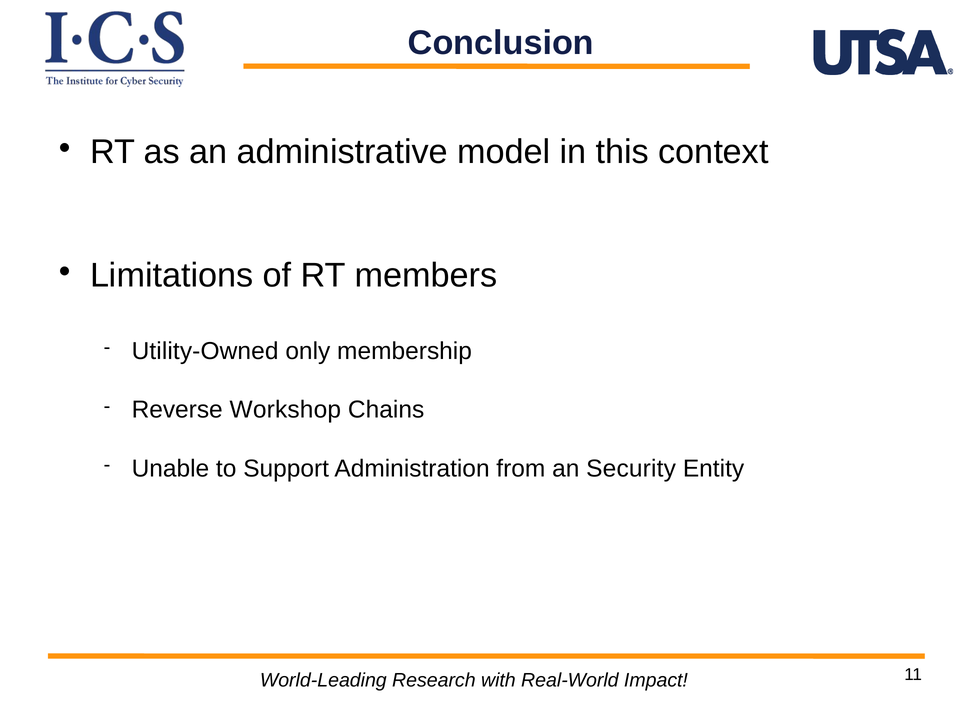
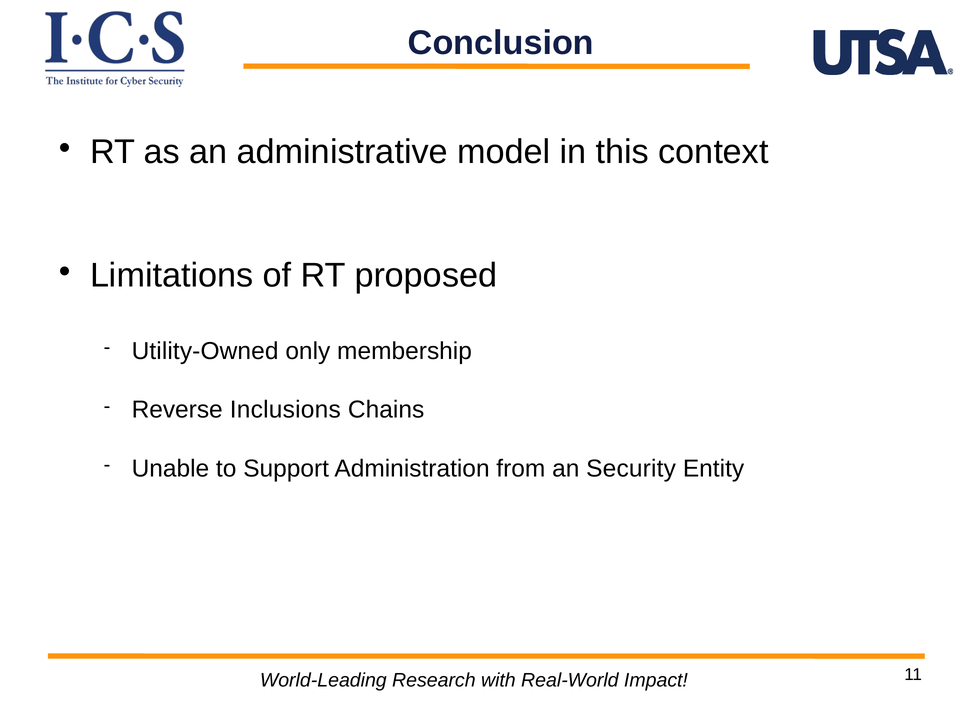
members: members -> proposed
Workshop: Workshop -> Inclusions
